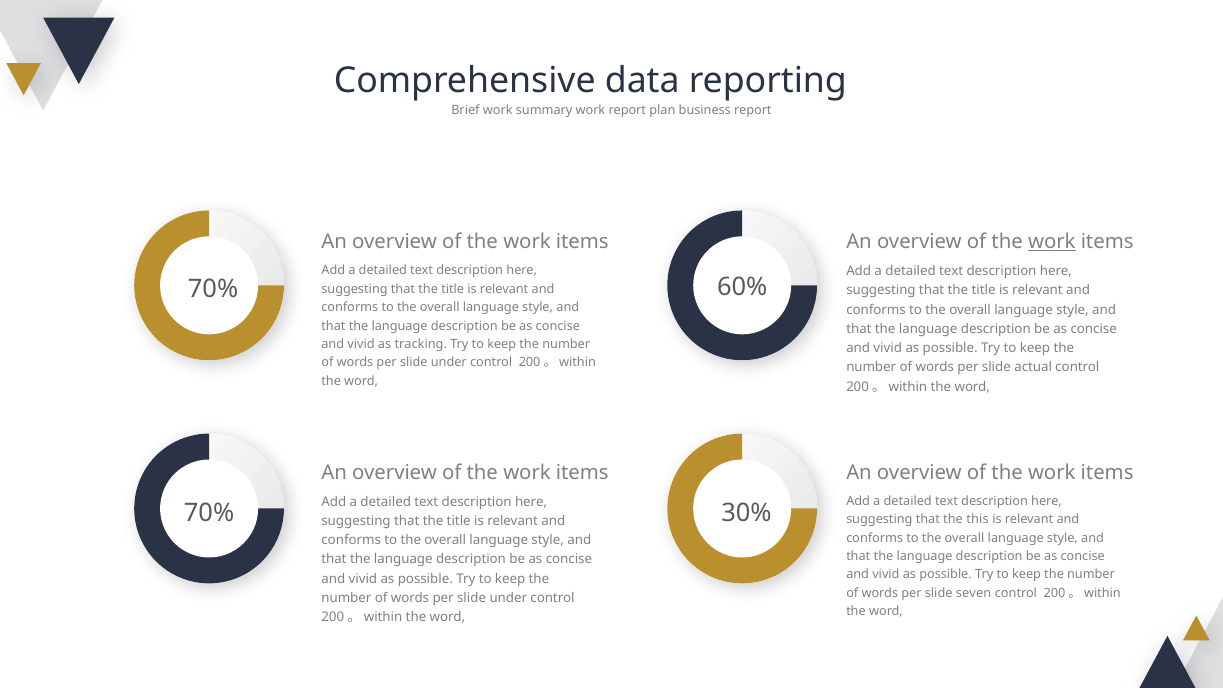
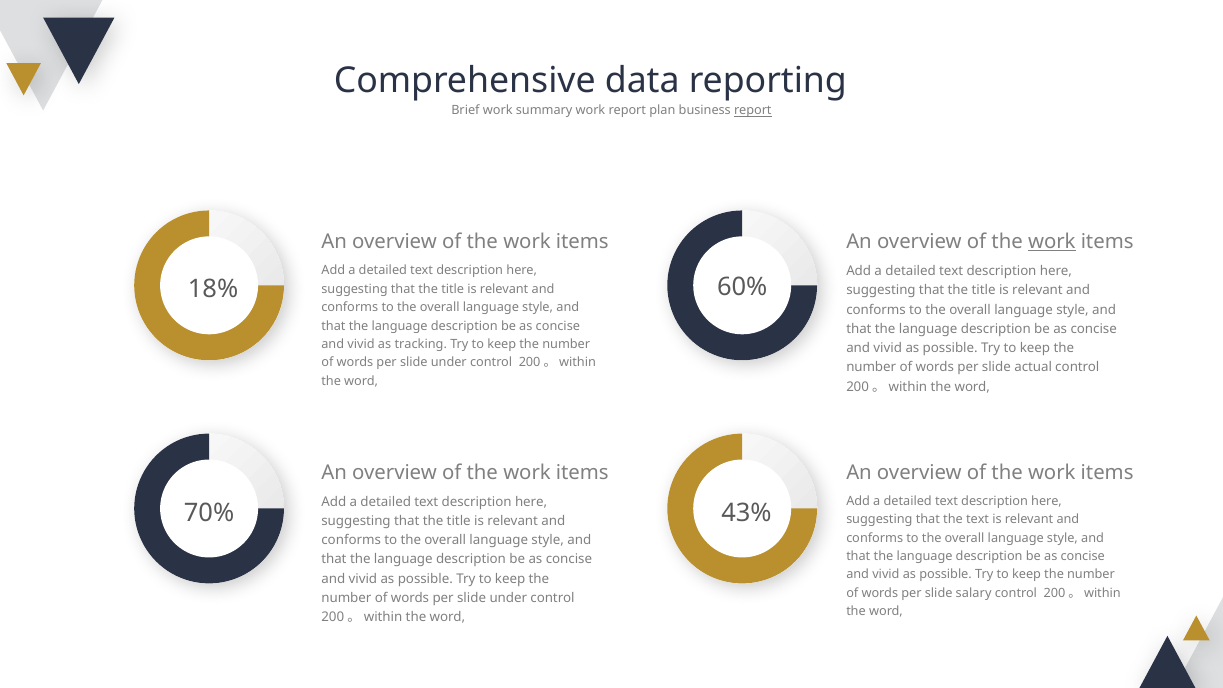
report at (753, 110) underline: none -> present
70% at (213, 289): 70% -> 18%
30%: 30% -> 43%
the this: this -> text
seven: seven -> salary
